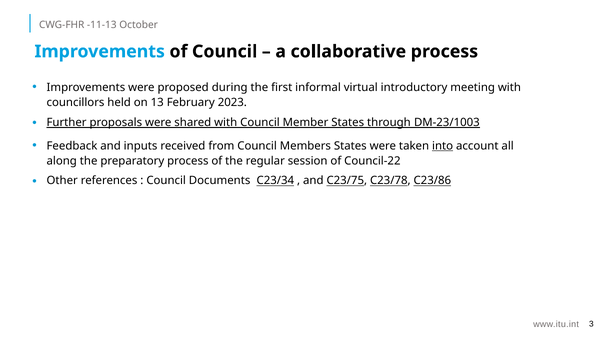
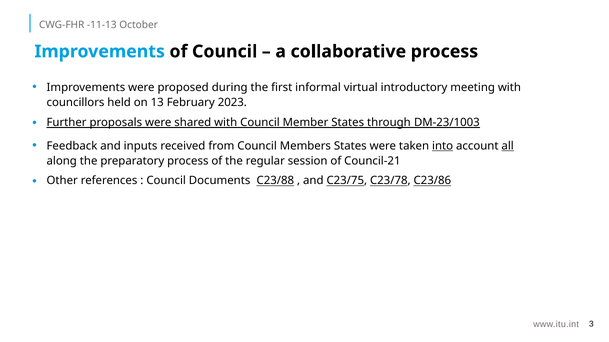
all underline: none -> present
Council-22: Council-22 -> Council-21
C23/34: C23/34 -> C23/88
